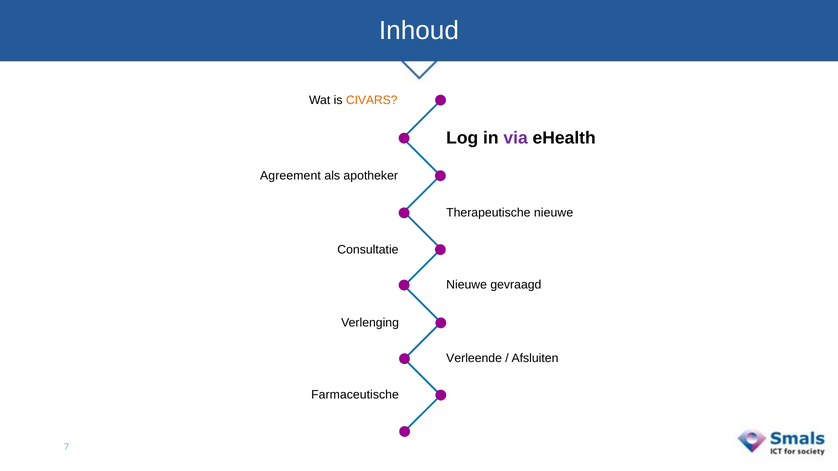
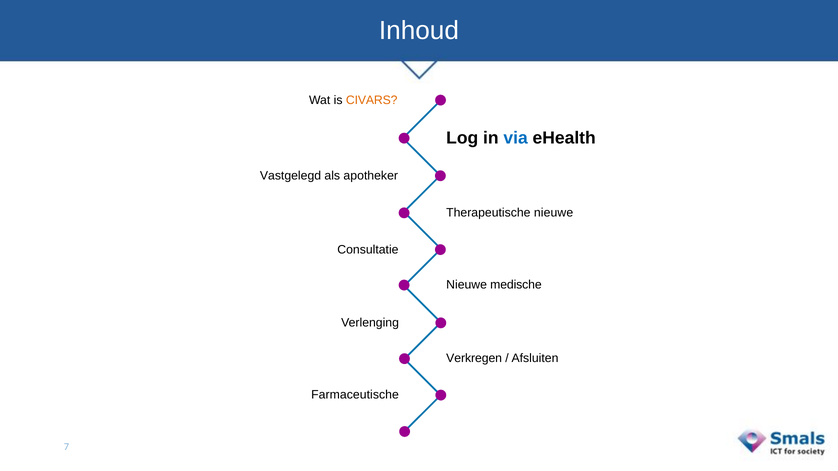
via colour: purple -> blue
Agreement: Agreement -> Vastgelegd
gevraagd: gevraagd -> medische
Verleende: Verleende -> Verkregen
